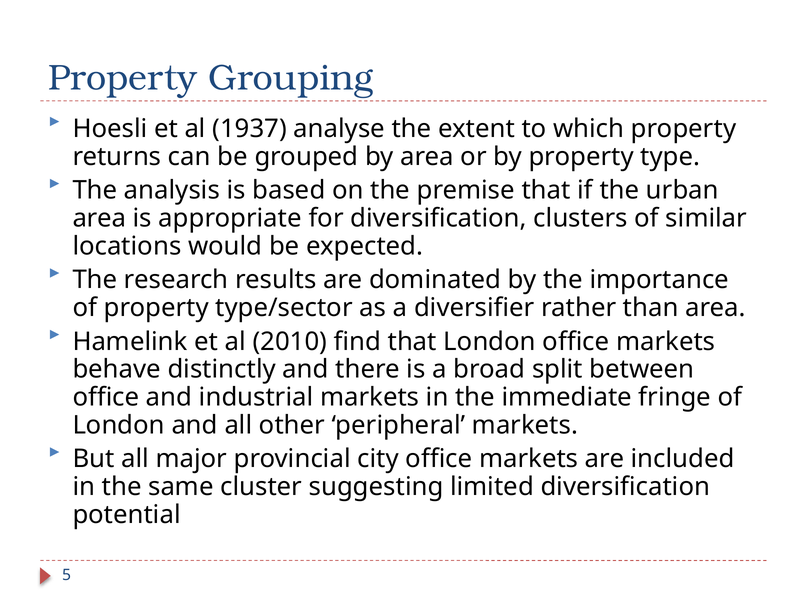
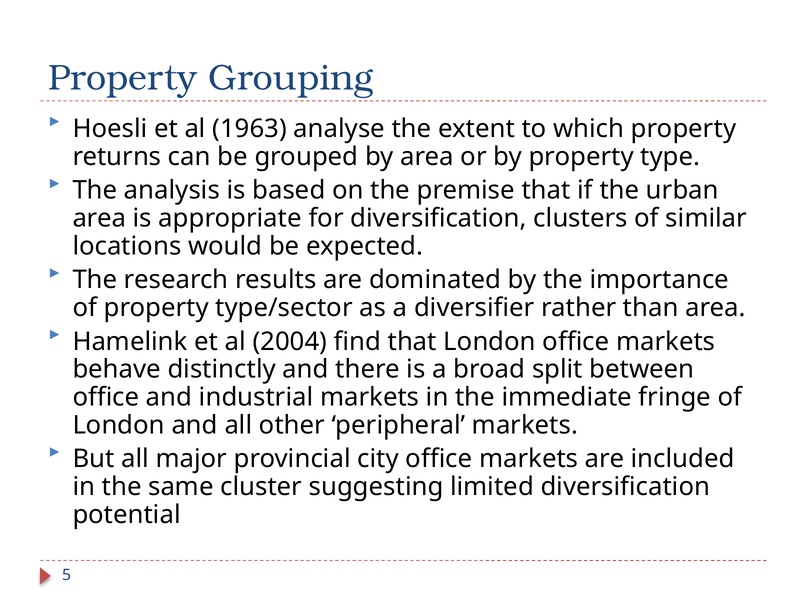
1937: 1937 -> 1963
2010: 2010 -> 2004
